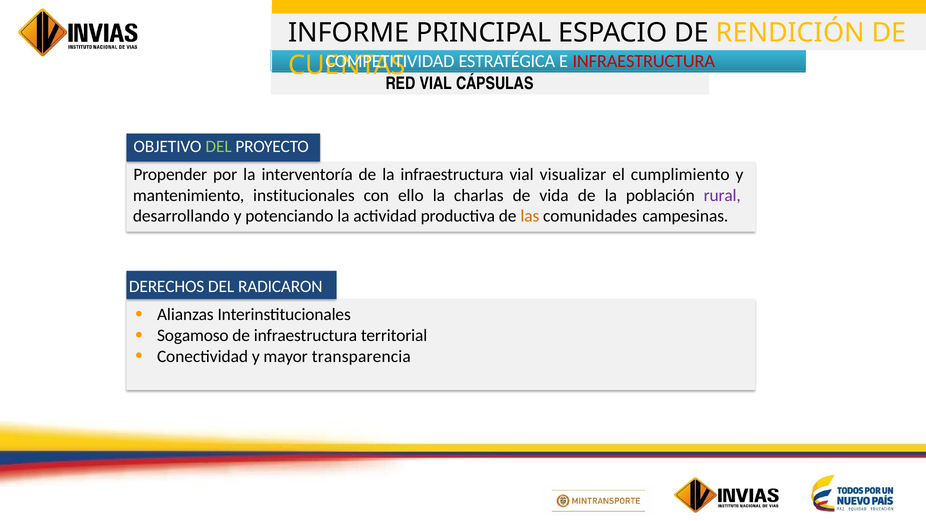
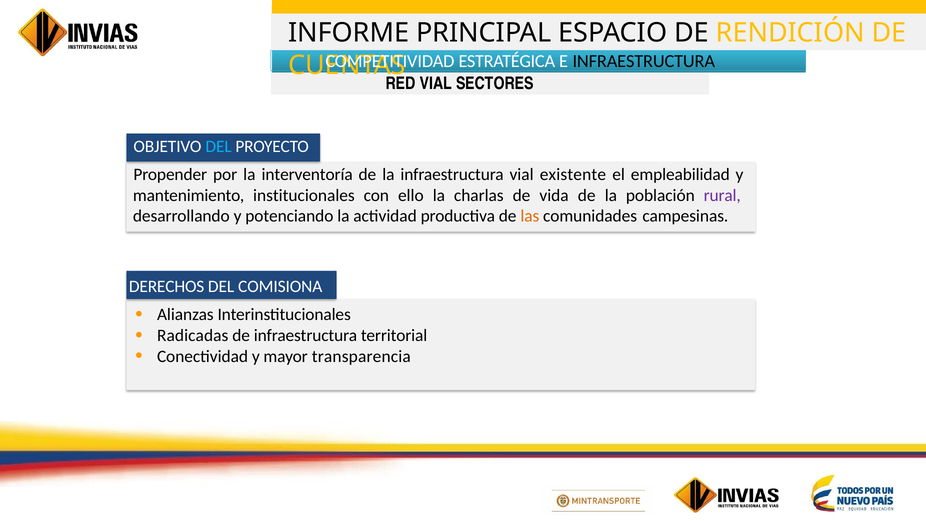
INFRAESTRUCTURA at (644, 61) colour: red -> black
CÁPSULAS: CÁPSULAS -> SECTORES
DEL at (219, 146) colour: light green -> light blue
visualizar: visualizar -> existente
cumplimiento: cumplimiento -> empleabilidad
RADICARON: RADICARON -> COMISIONA
Sogamoso: Sogamoso -> Radicadas
